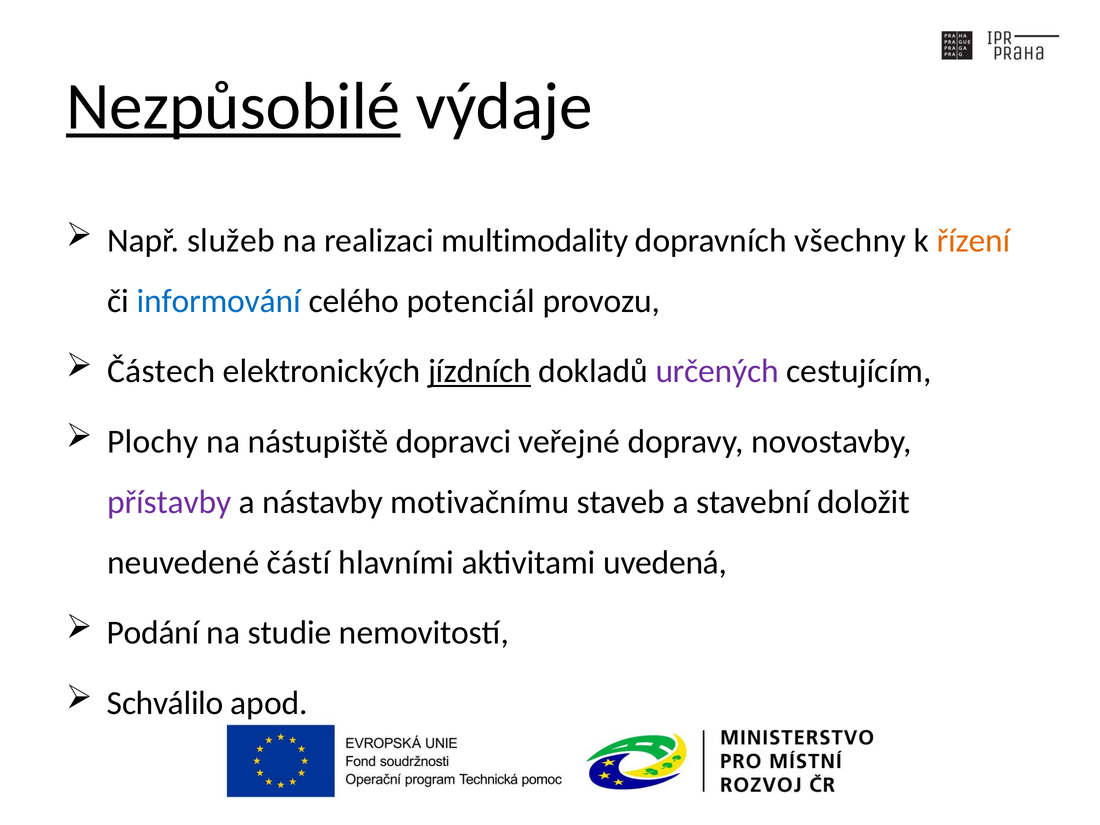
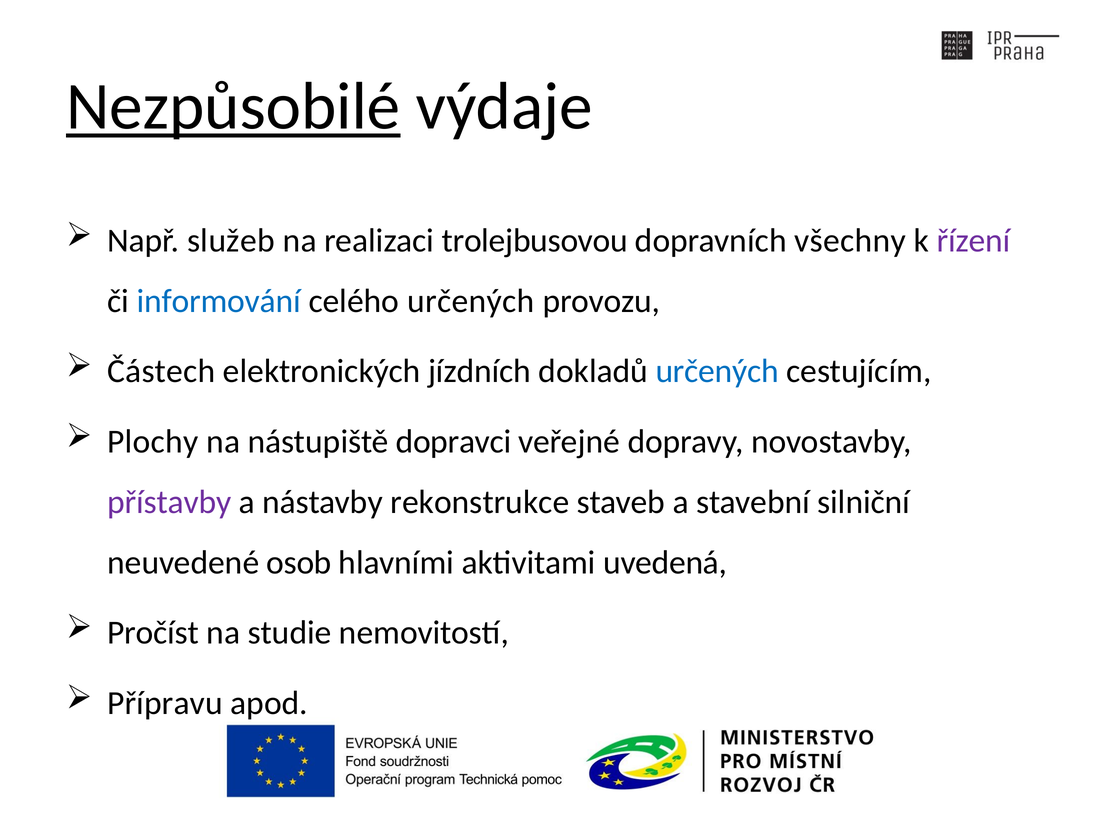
multimodality: multimodality -> trolejbusovou
řízení colour: orange -> purple
celého potenciál: potenciál -> určených
jízdních underline: present -> none
určených at (717, 371) colour: purple -> blue
motivačnímu: motivačnímu -> rekonstrukce
doložit: doložit -> silniční
částí: částí -> osob
Podání: Podání -> Pročíst
Schválilo: Schválilo -> Přípravu
